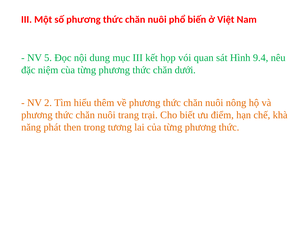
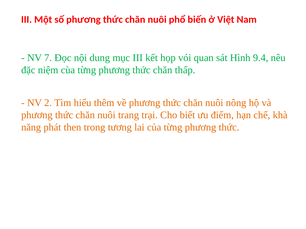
5: 5 -> 7
dưới: dưới -> thấp
